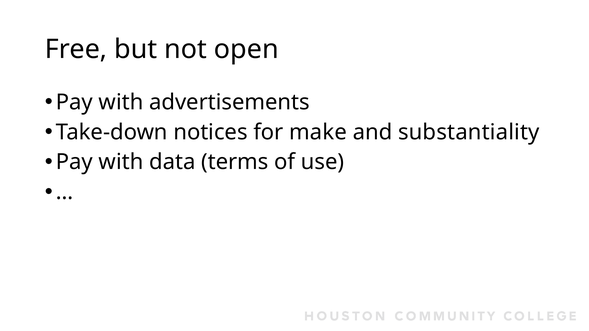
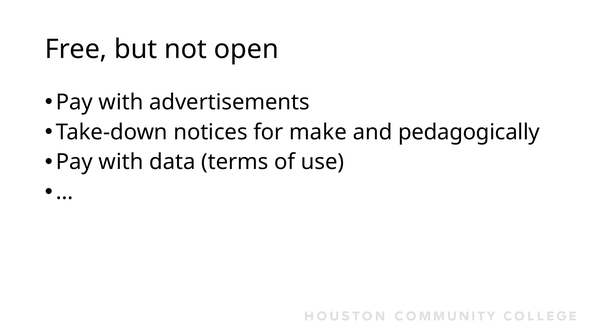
substantiality: substantiality -> pedagogically
